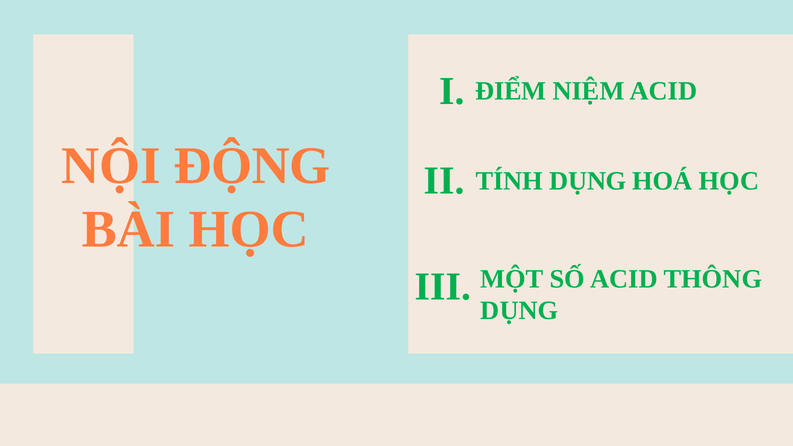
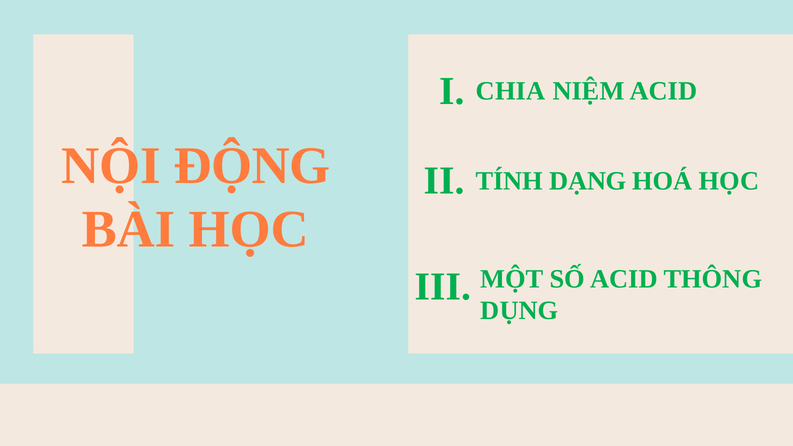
ĐIỂM: ĐIỂM -> CHIA
TÍNH DỤNG: DỤNG -> DẠNG
